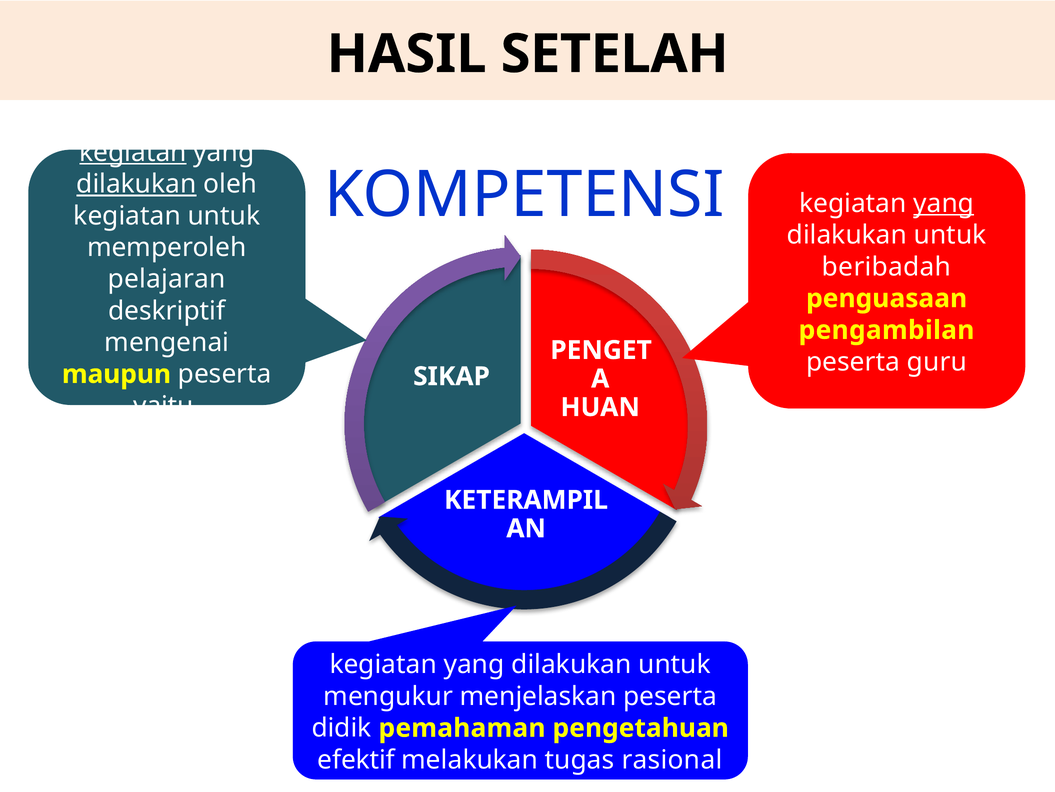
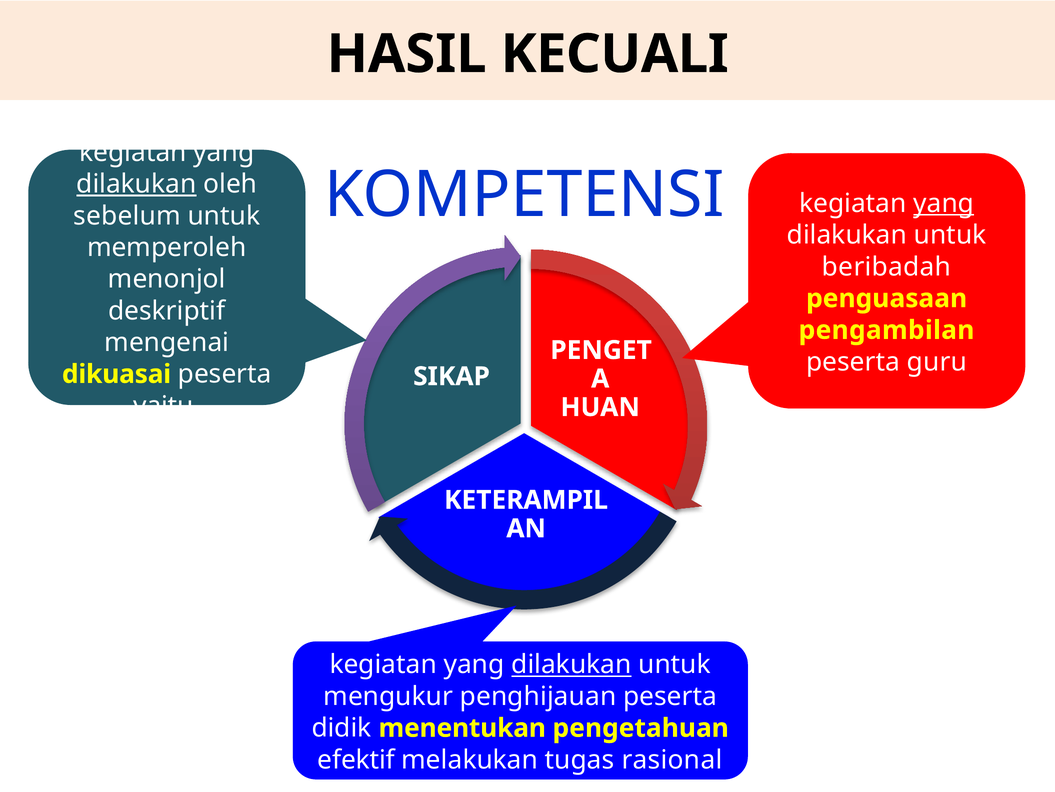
SETELAH: SETELAH -> KECUALI
kegiatan at (133, 152) underline: present -> none
kegiatan at (127, 216): kegiatan -> sebelum
pelajaran: pelajaran -> menonjol
maupun: maupun -> dikuasai
dilakukan at (571, 664) underline: none -> present
menjelaskan: menjelaskan -> penghijauan
pemahaman: pemahaman -> menentukan
